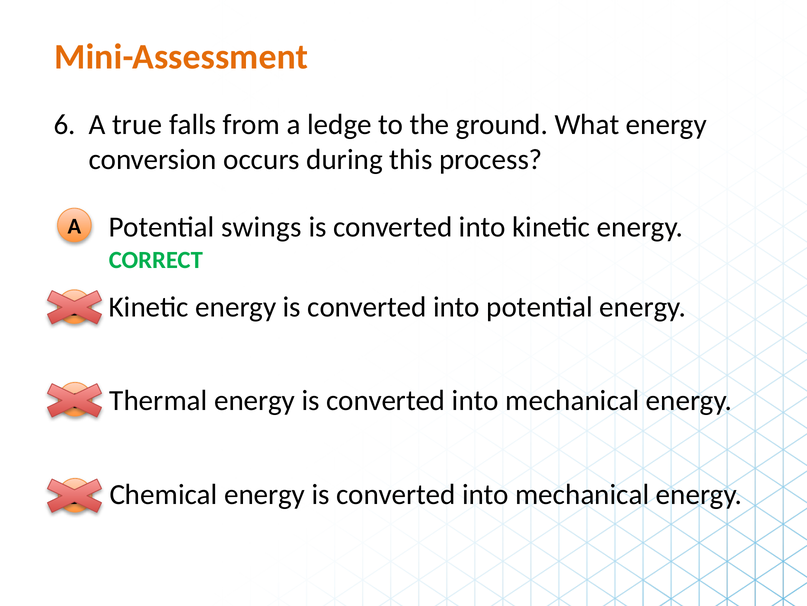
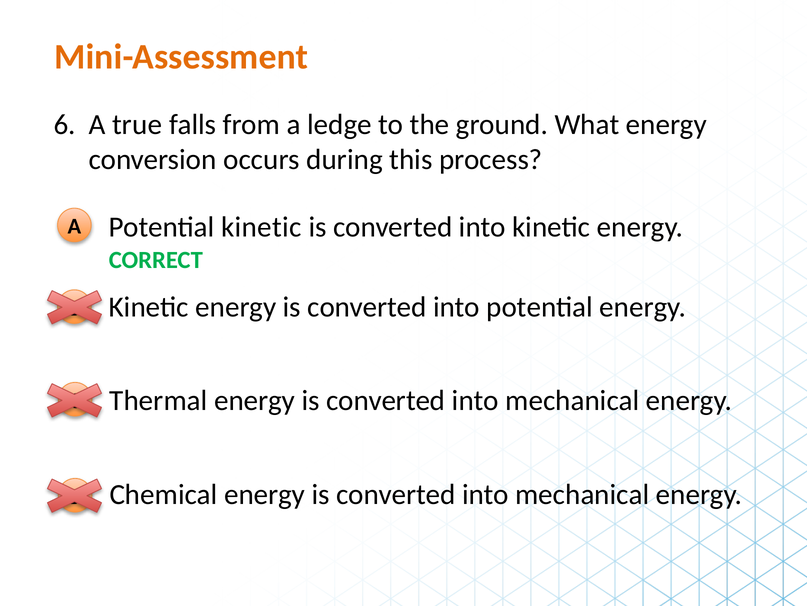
Potential swings: swings -> kinetic
